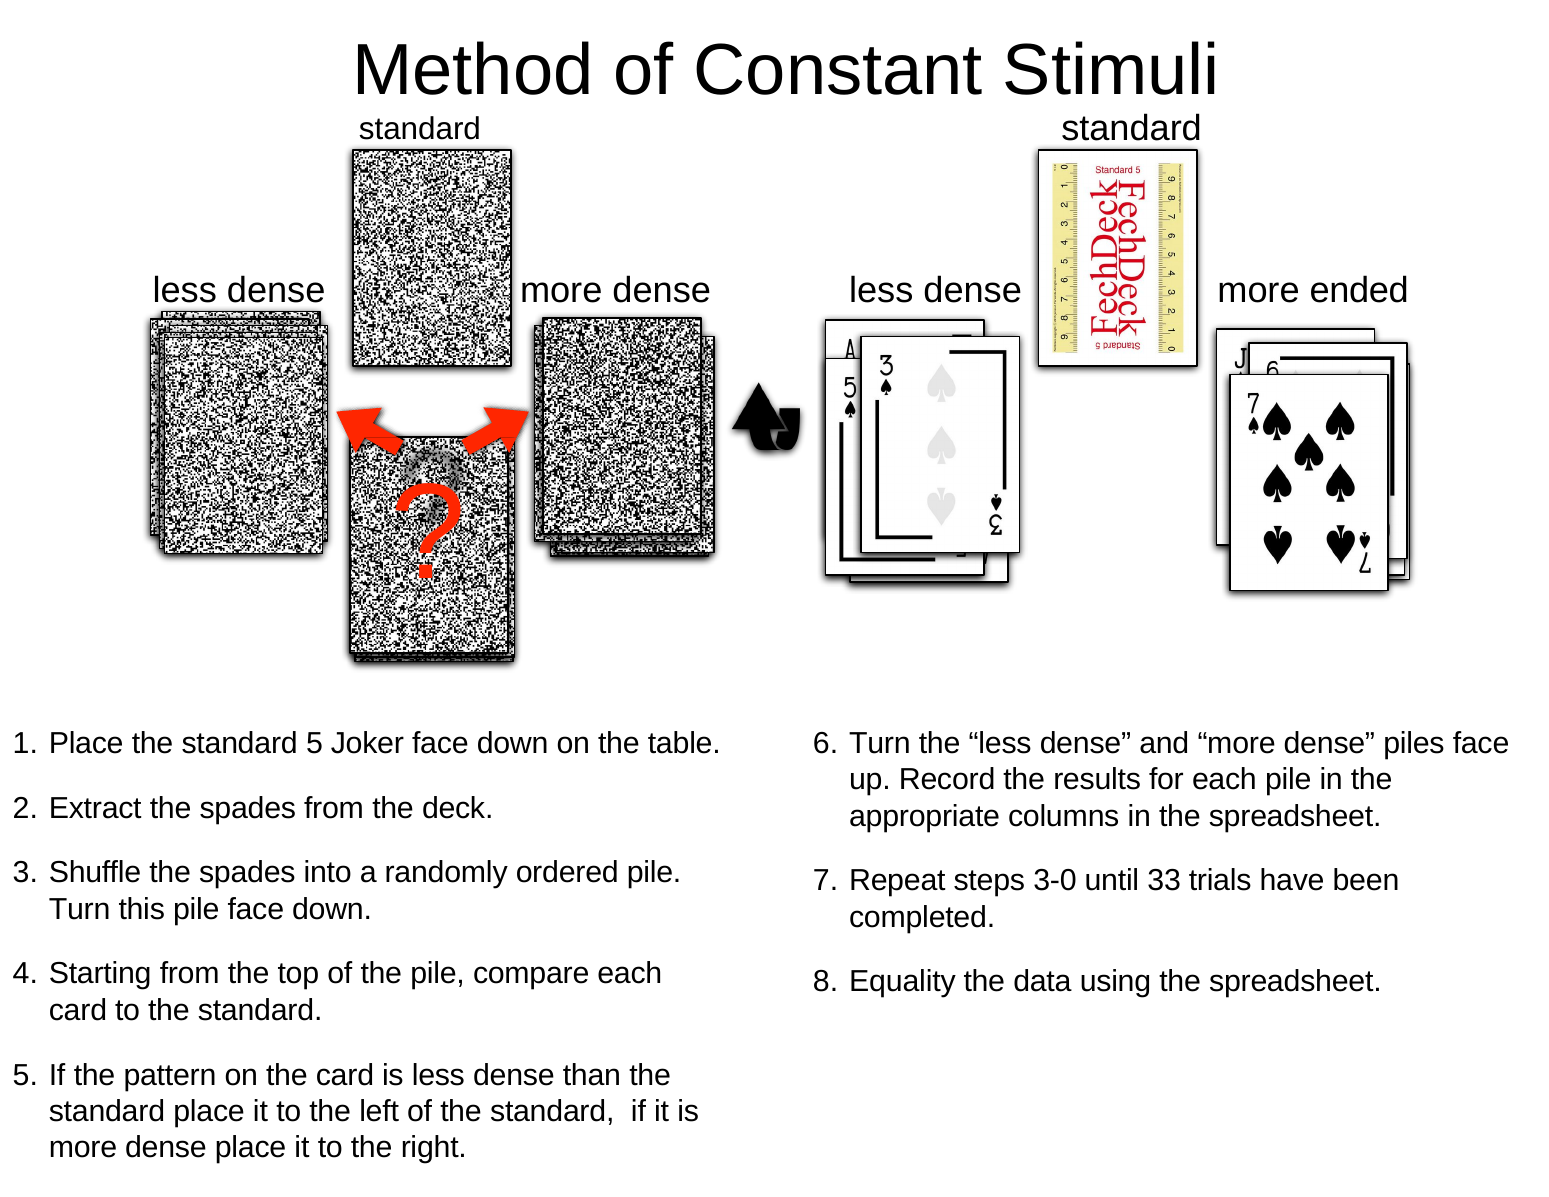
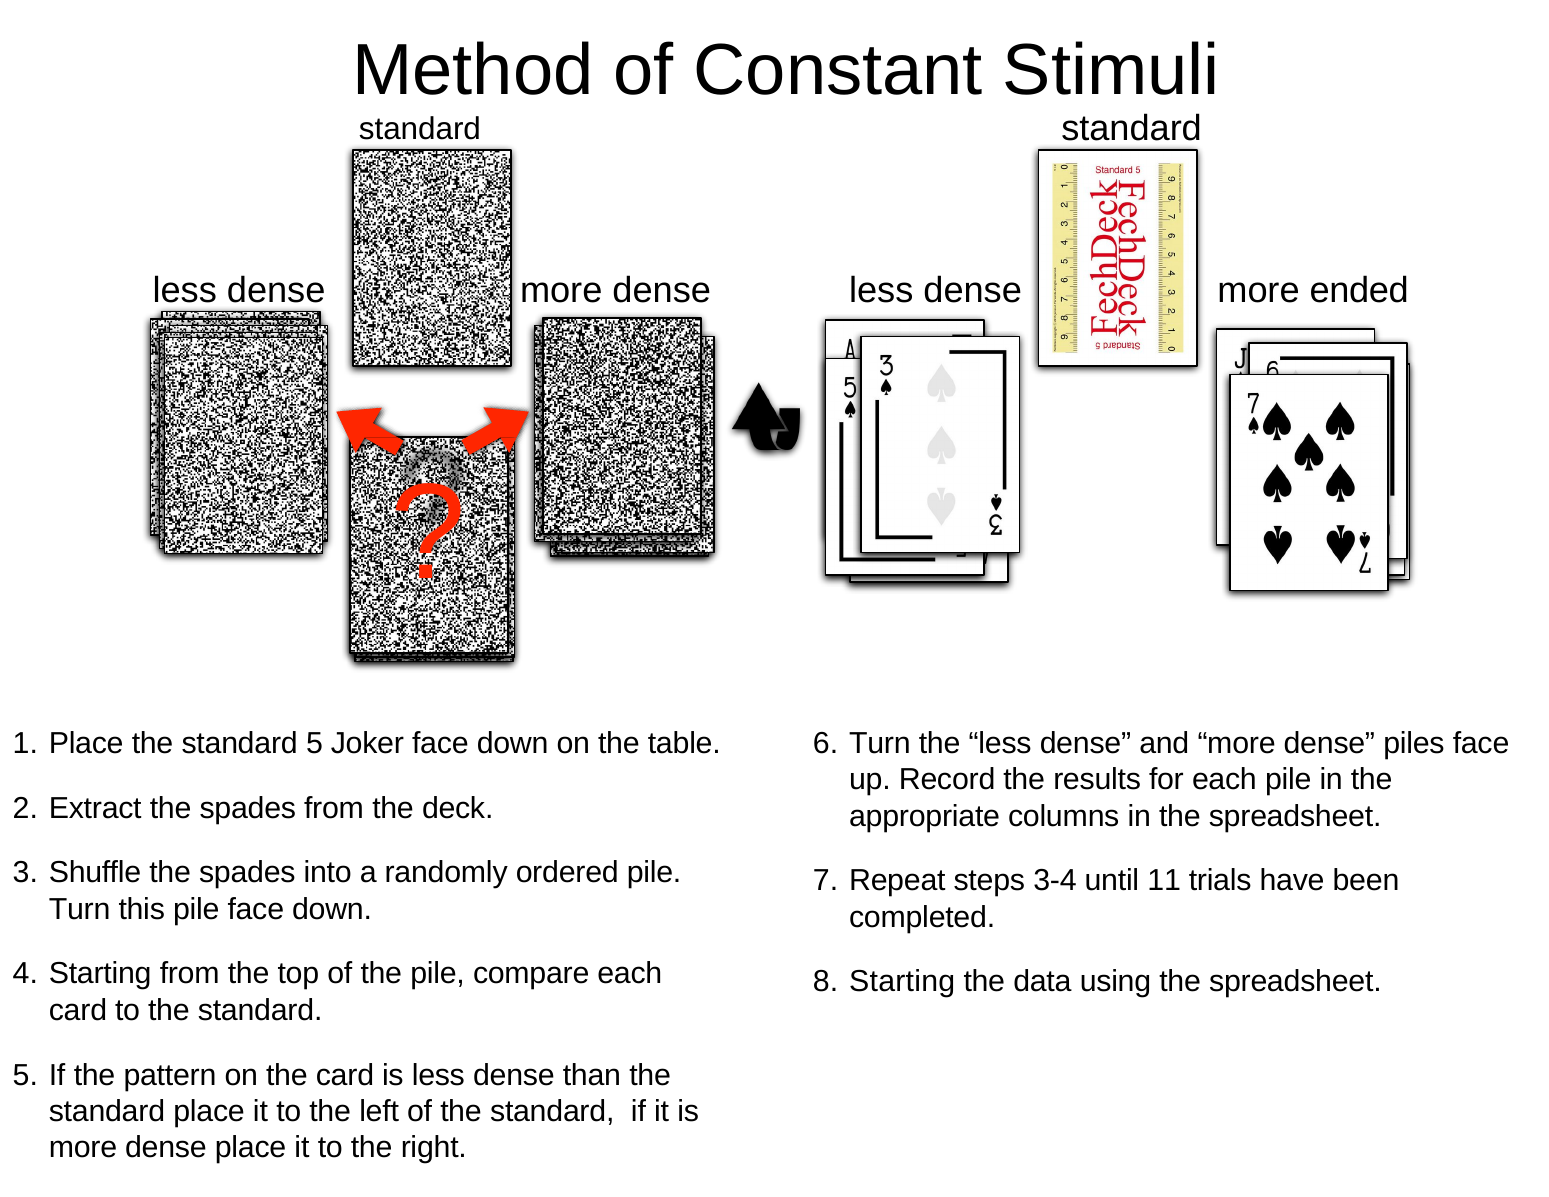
3-0: 3-0 -> 3-4
33: 33 -> 11
Equality at (902, 982): Equality -> Starting
